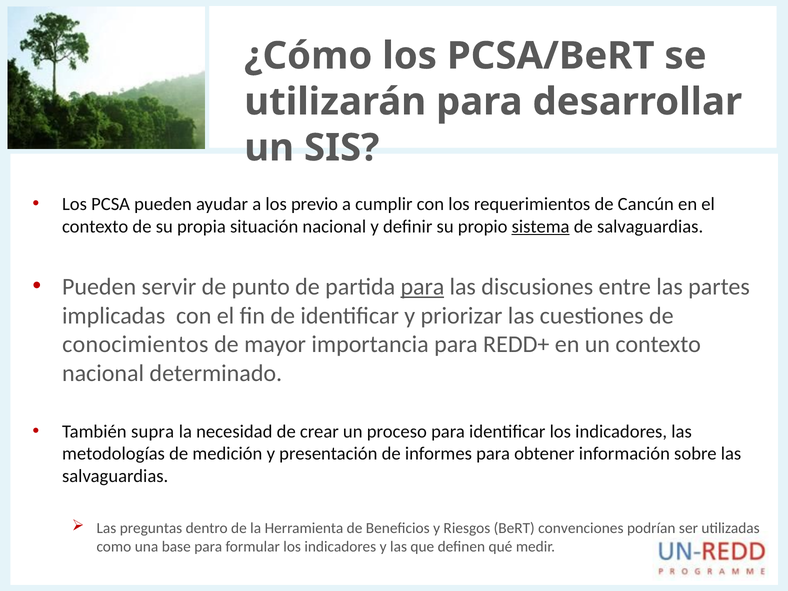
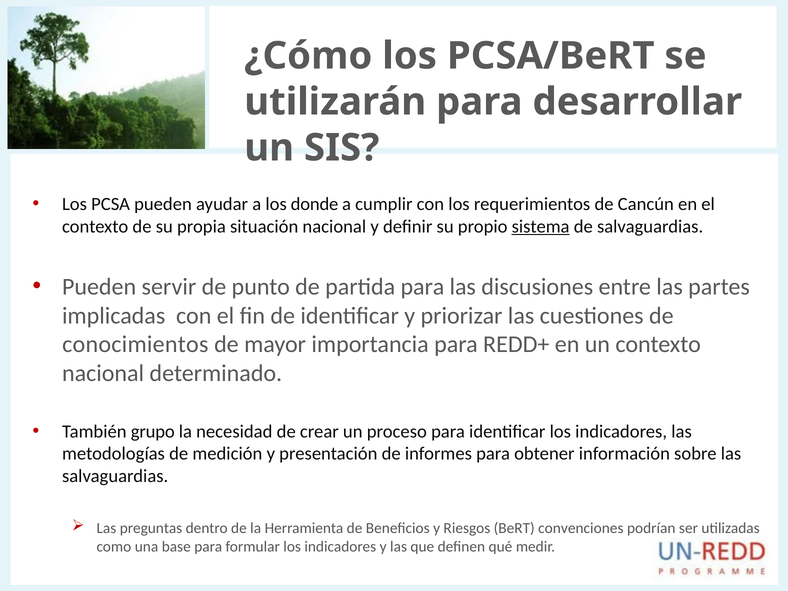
previo: previo -> donde
para at (422, 287) underline: present -> none
supra: supra -> grupo
